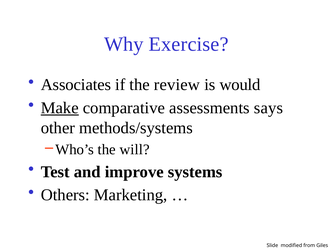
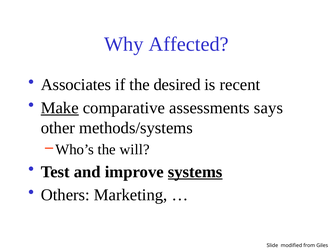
Exercise: Exercise -> Affected
review: review -> desired
would: would -> recent
systems underline: none -> present
